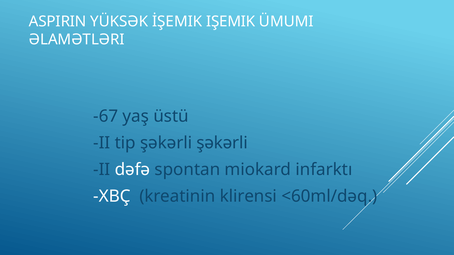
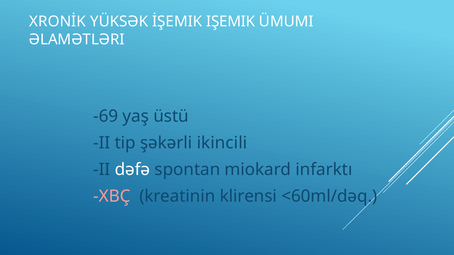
ASPIRIN: ASPIRIN -> XRONİK
-67: -67 -> -69
şəkərli şəkərli: şəkərli -> ikincili
XBÇ colour: white -> pink
